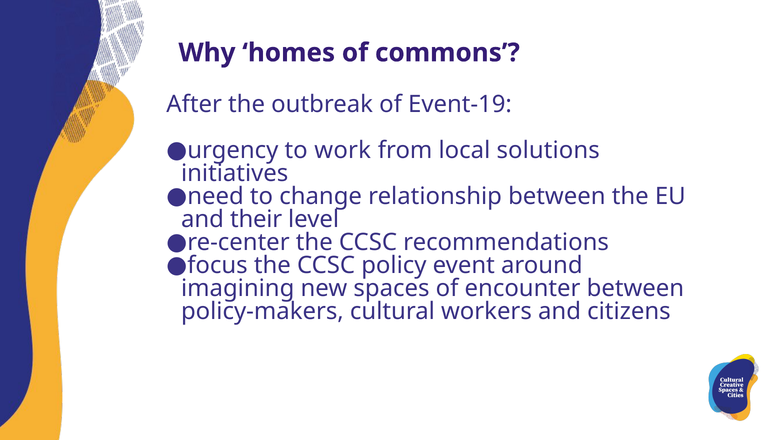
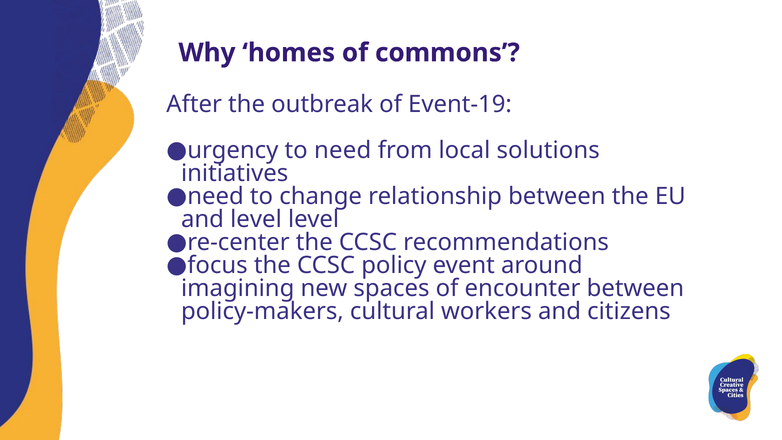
to work: work -> need
and their: their -> level
